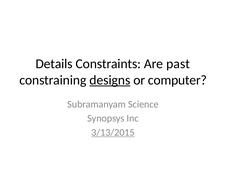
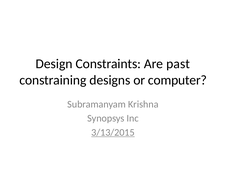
Details: Details -> Design
designs underline: present -> none
Science: Science -> Krishna
